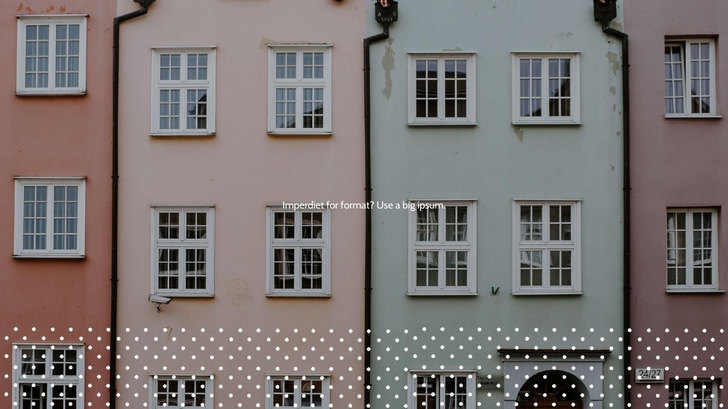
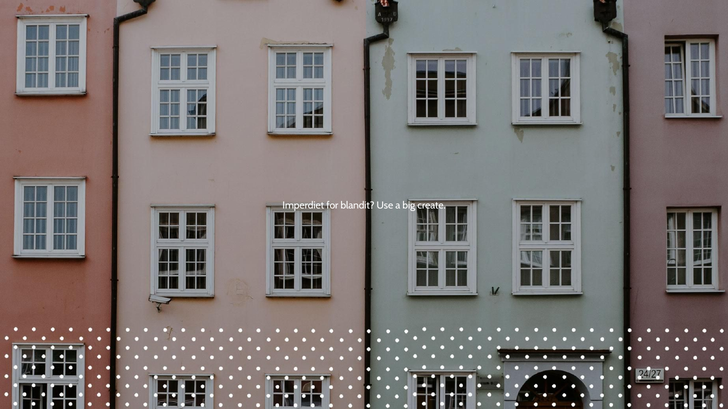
format: format -> blandit
ipsum: ipsum -> create
